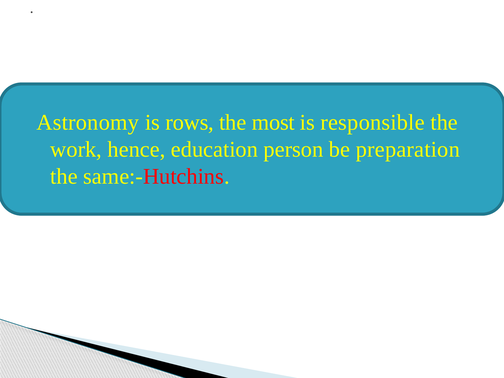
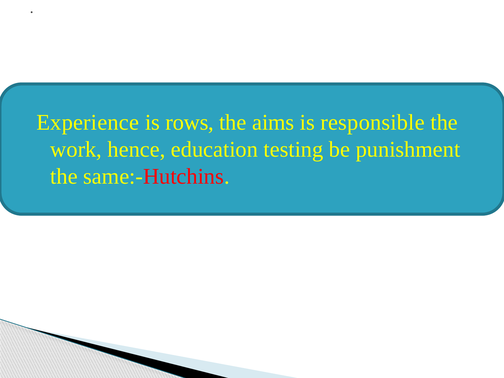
Astronomy: Astronomy -> Experience
most: most -> aims
person: person -> testing
preparation: preparation -> punishment
